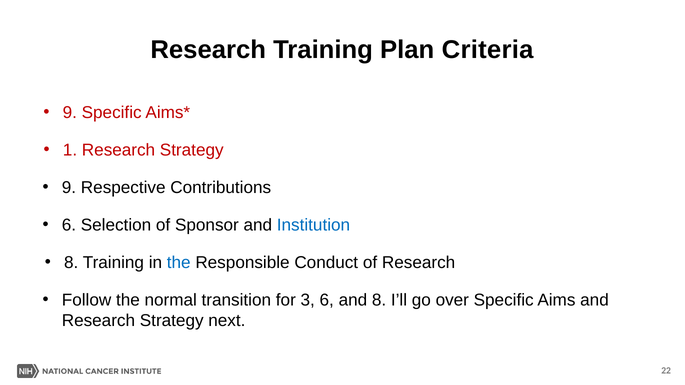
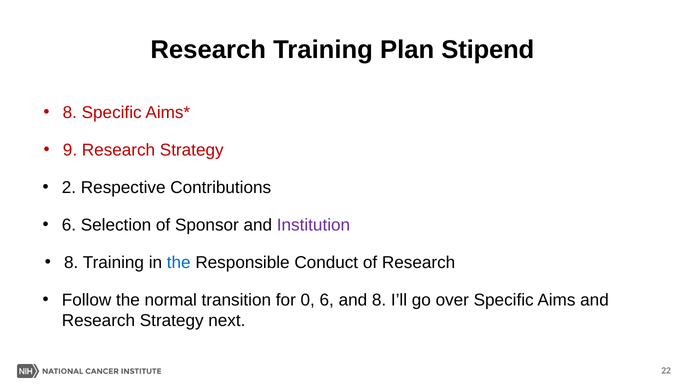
Criteria: Criteria -> Stipend
9 at (70, 113): 9 -> 8
1: 1 -> 9
9 at (69, 188): 9 -> 2
Institution colour: blue -> purple
3: 3 -> 0
